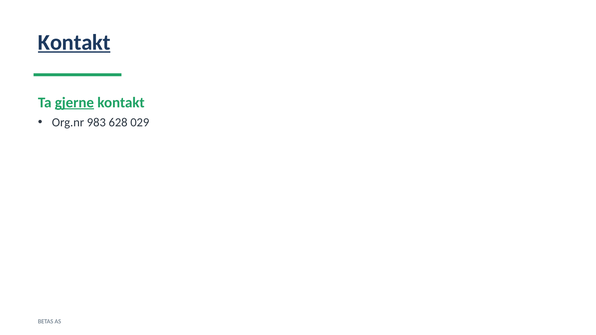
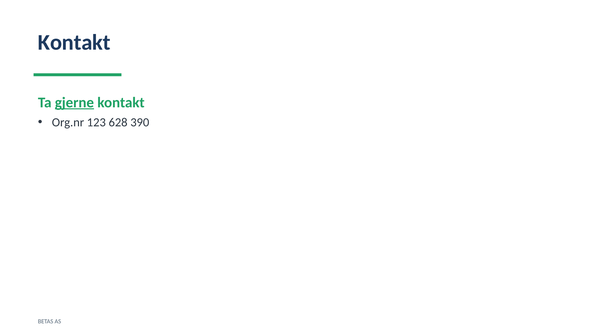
Kontakt at (74, 43) underline: present -> none
983: 983 -> 123
029: 029 -> 390
